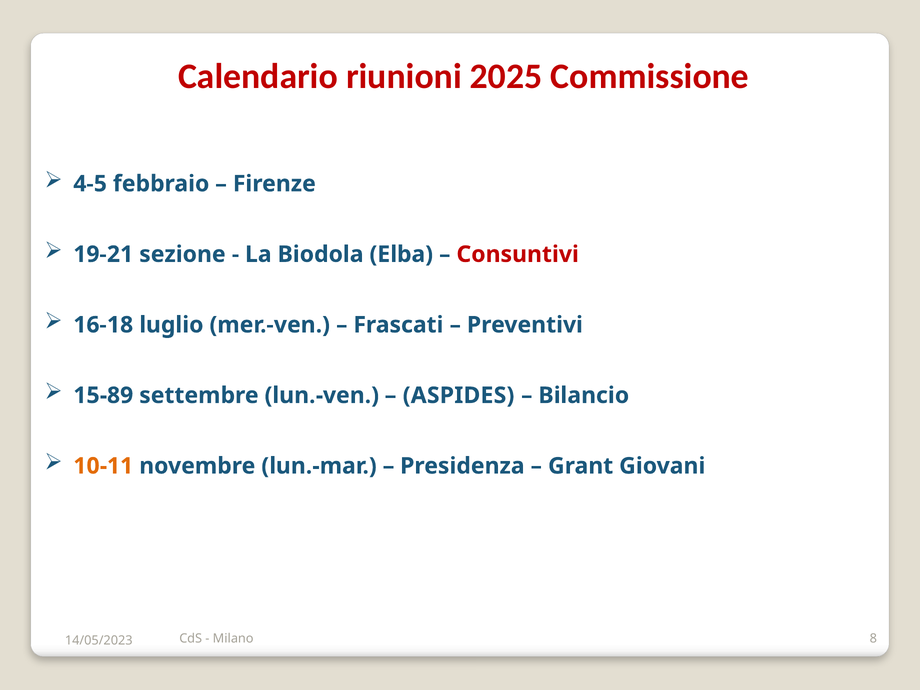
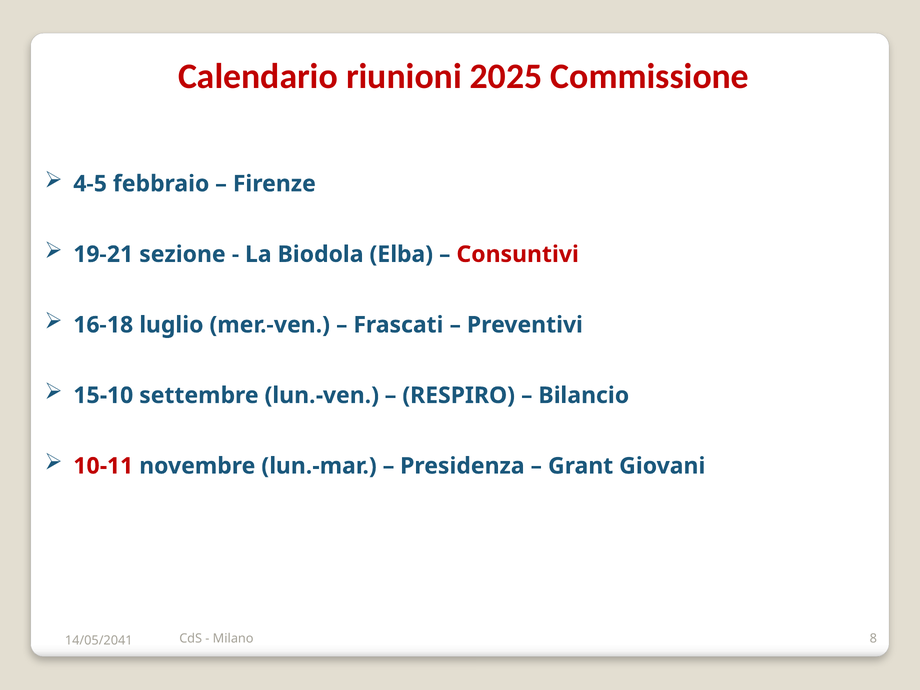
15-89: 15-89 -> 15-10
ASPIDES: ASPIDES -> RESPIRO
10-11 colour: orange -> red
14/05/2023: 14/05/2023 -> 14/05/2041
